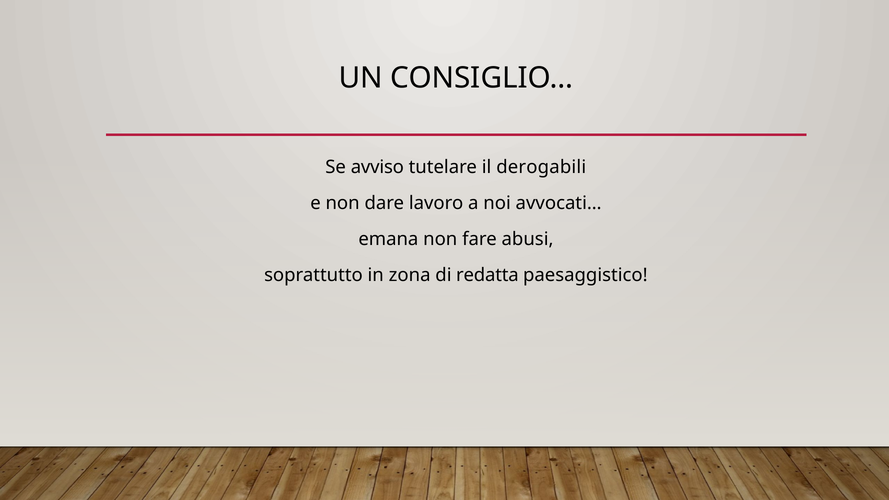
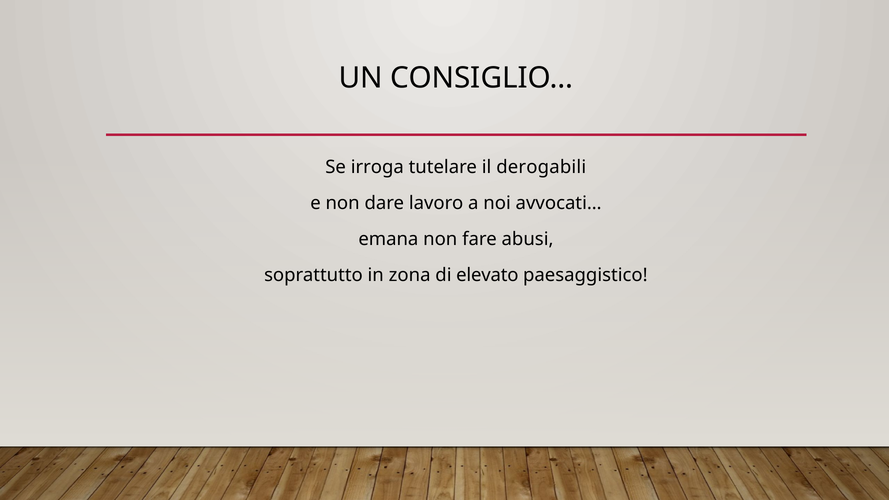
avviso: avviso -> irroga
redatta: redatta -> elevato
